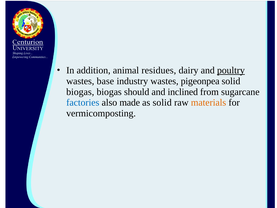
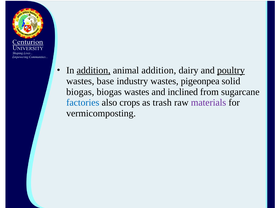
addition at (94, 70) underline: none -> present
animal residues: residues -> addition
biogas should: should -> wastes
made: made -> crops
as solid: solid -> trash
materials colour: orange -> purple
